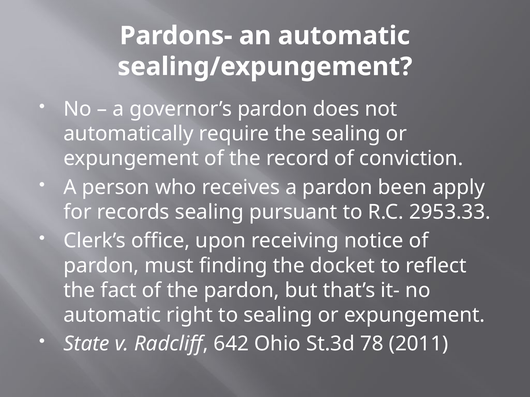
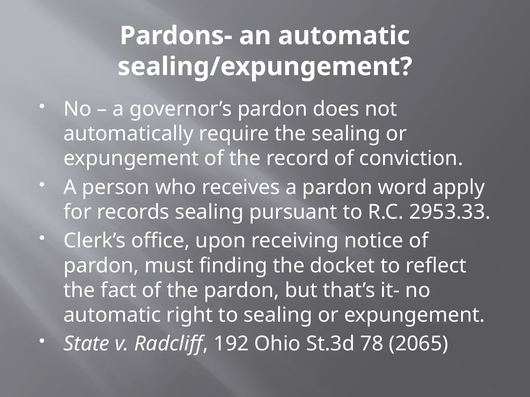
been: been -> word
642: 642 -> 192
2011: 2011 -> 2065
